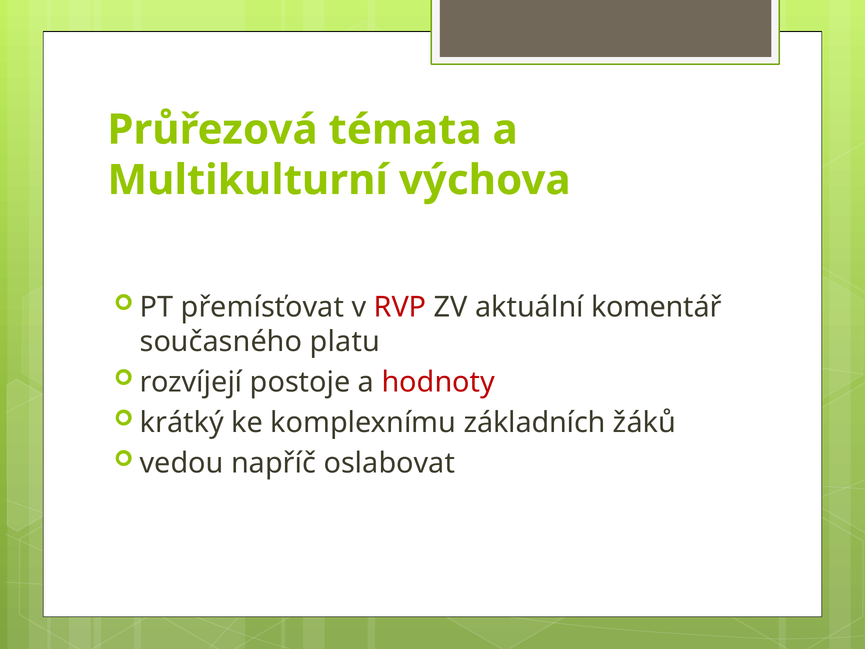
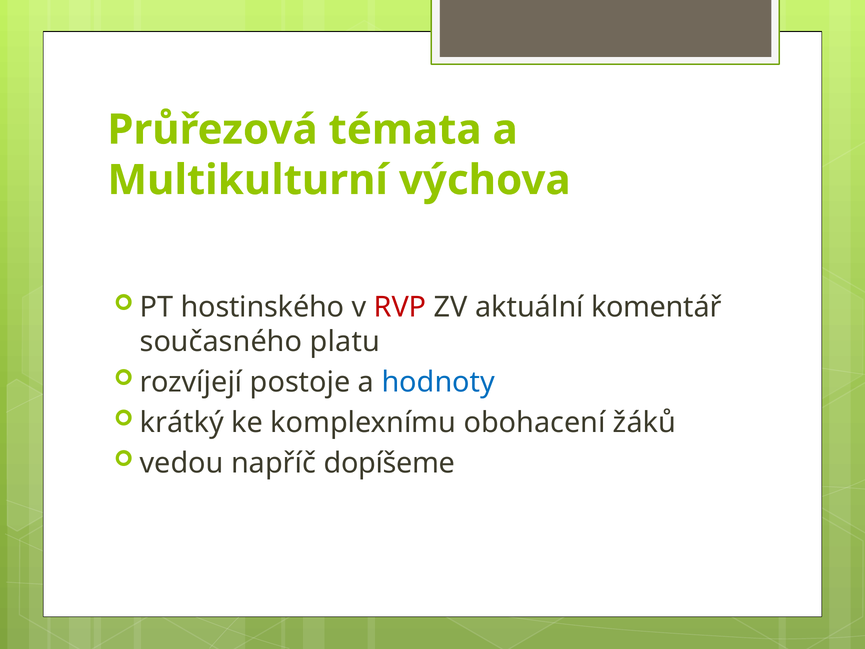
přemísťovat: přemísťovat -> hostinského
hodnoty colour: red -> blue
základních: základních -> obohacení
oslabovat: oslabovat -> dopíšeme
